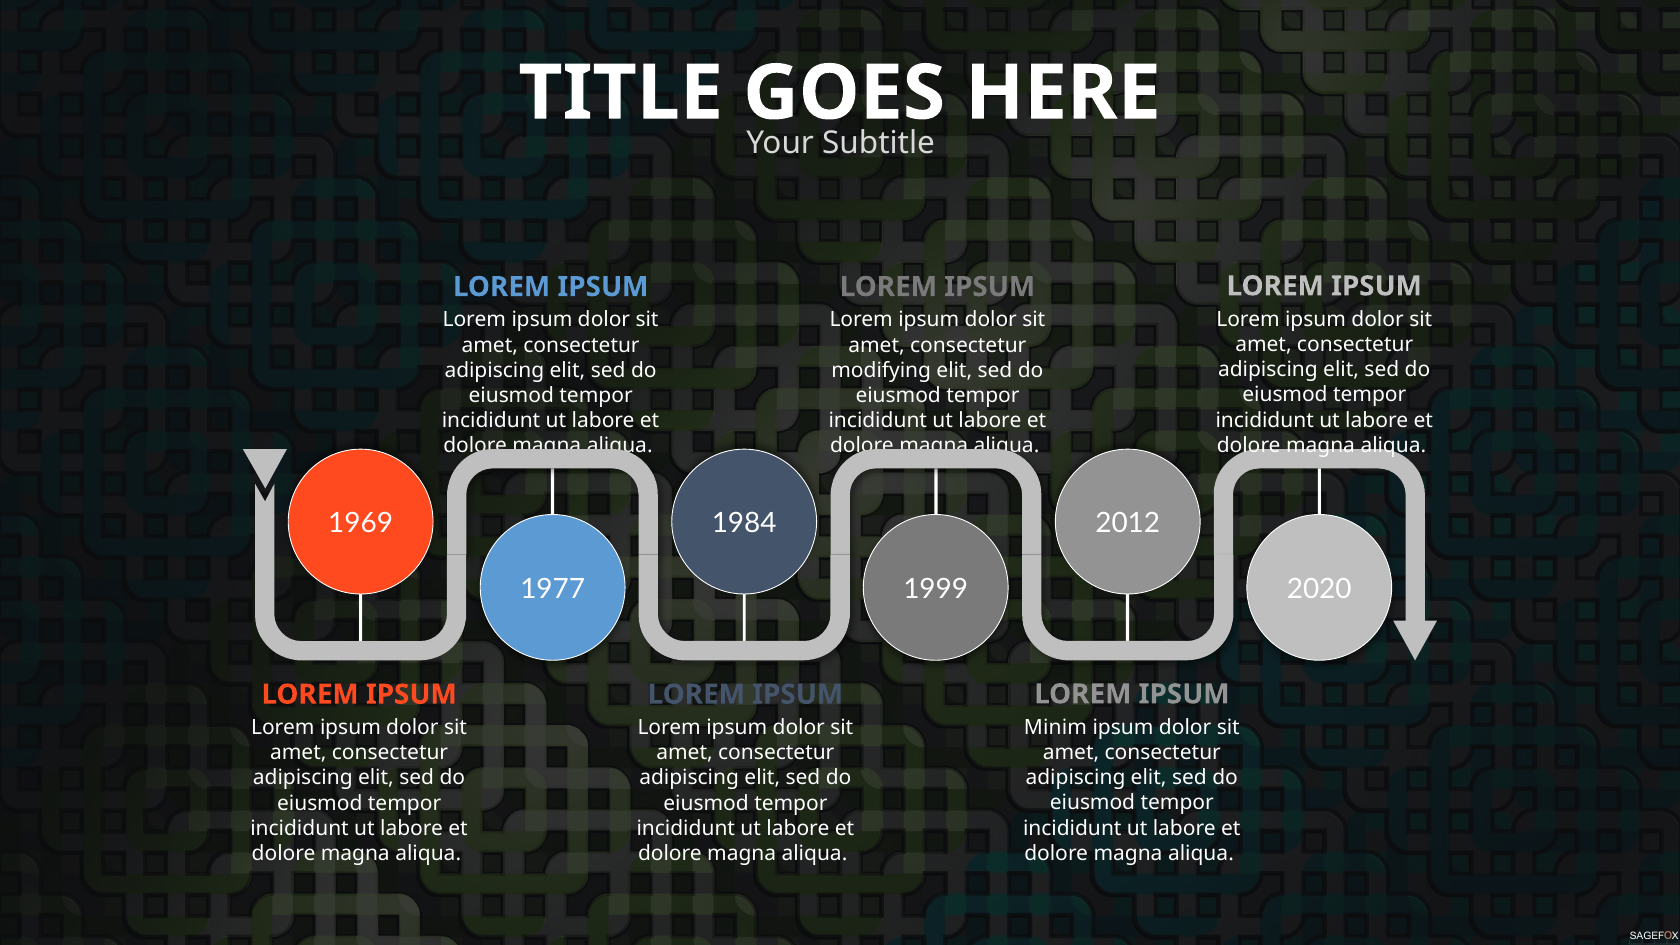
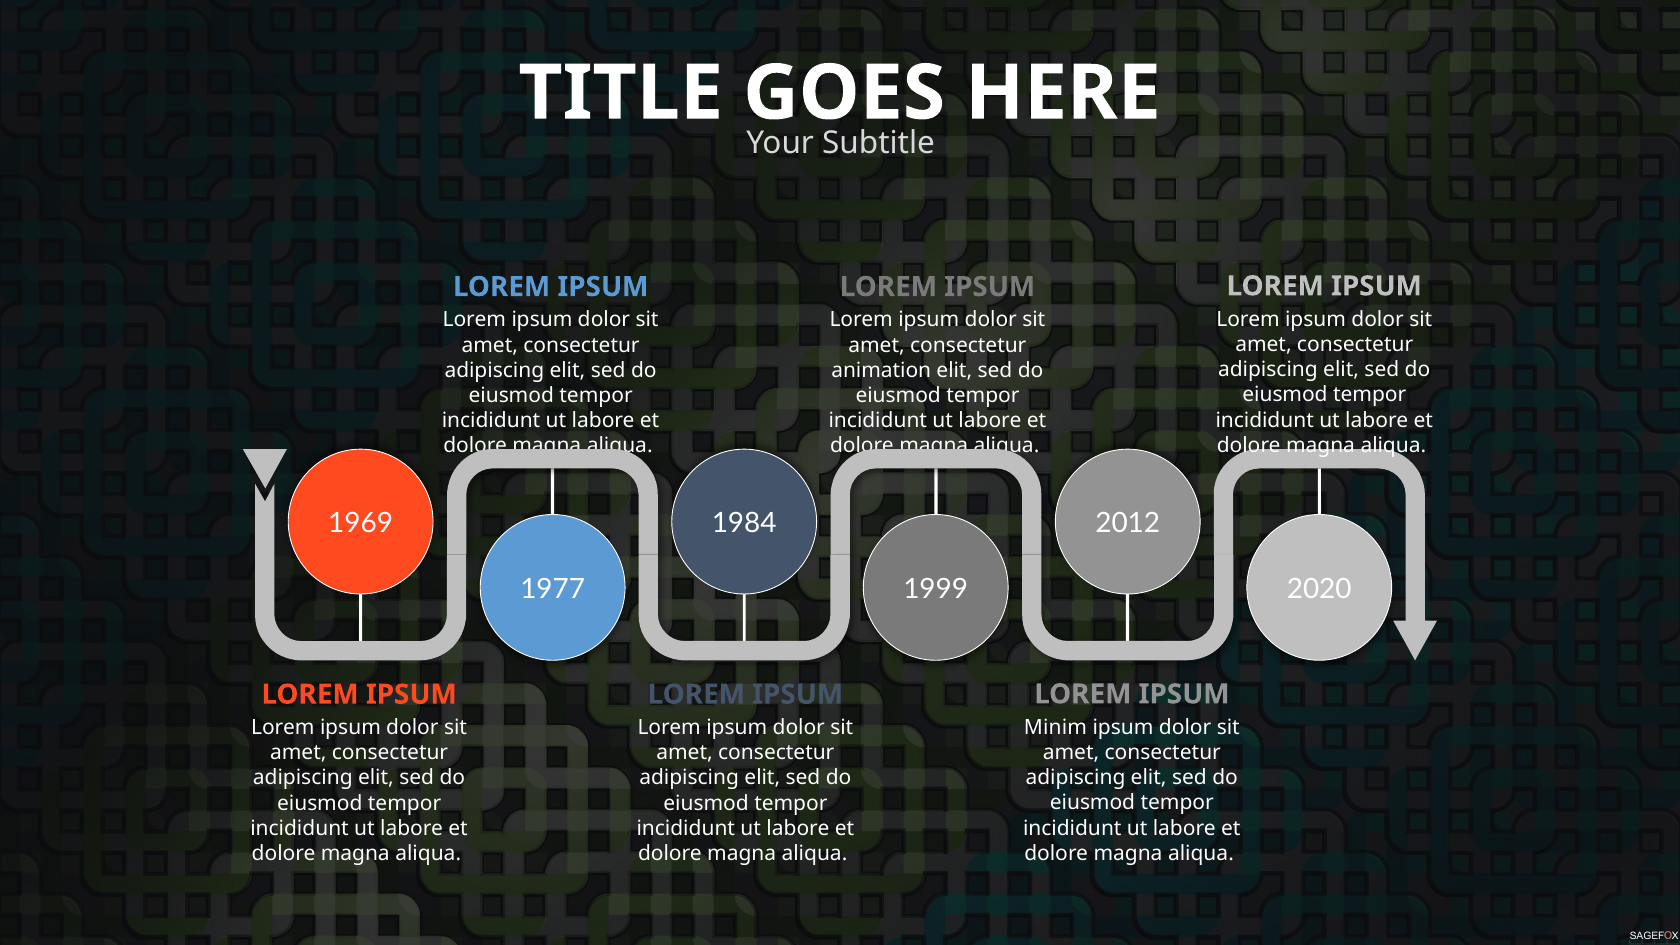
modifying: modifying -> animation
